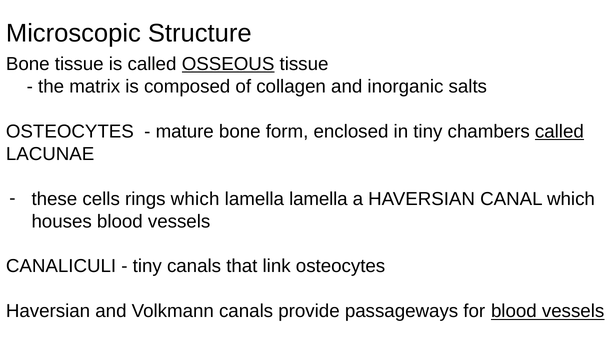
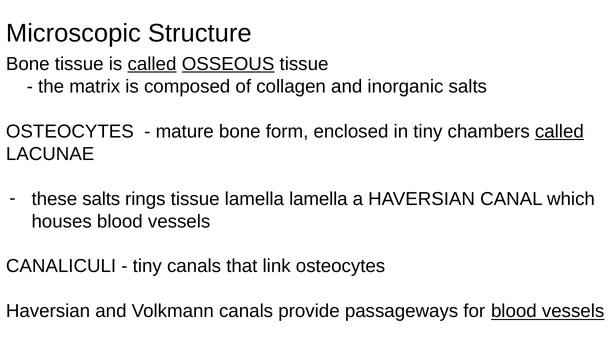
called at (152, 64) underline: none -> present
these cells: cells -> salts
rings which: which -> tissue
